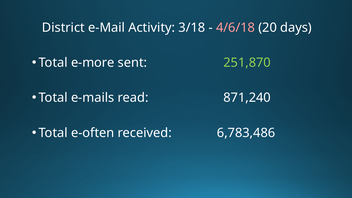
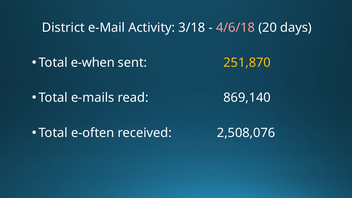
e-more: e-more -> e-when
251,870 colour: light green -> yellow
871,240: 871,240 -> 869,140
6,783,486: 6,783,486 -> 2,508,076
